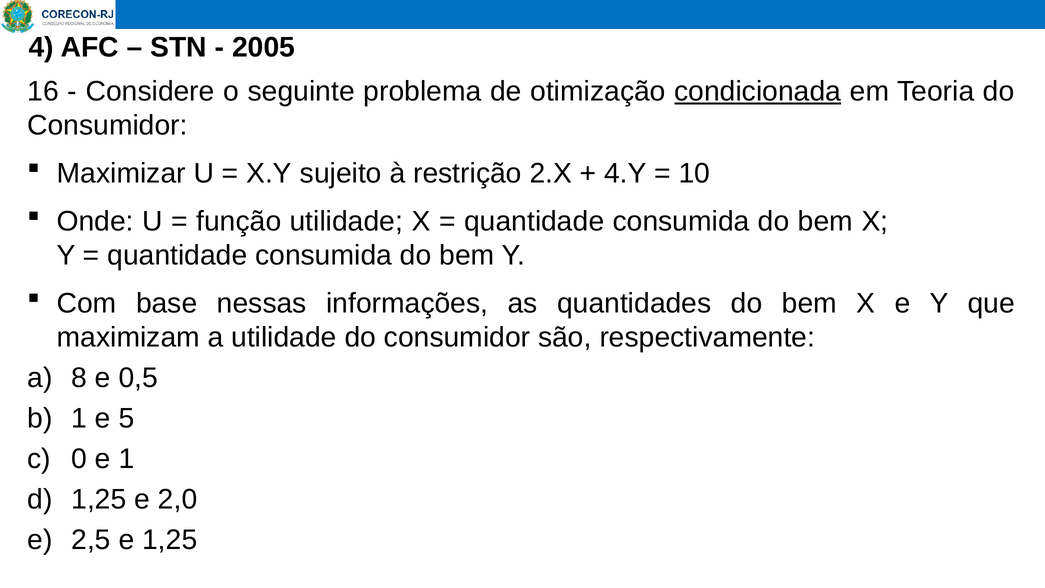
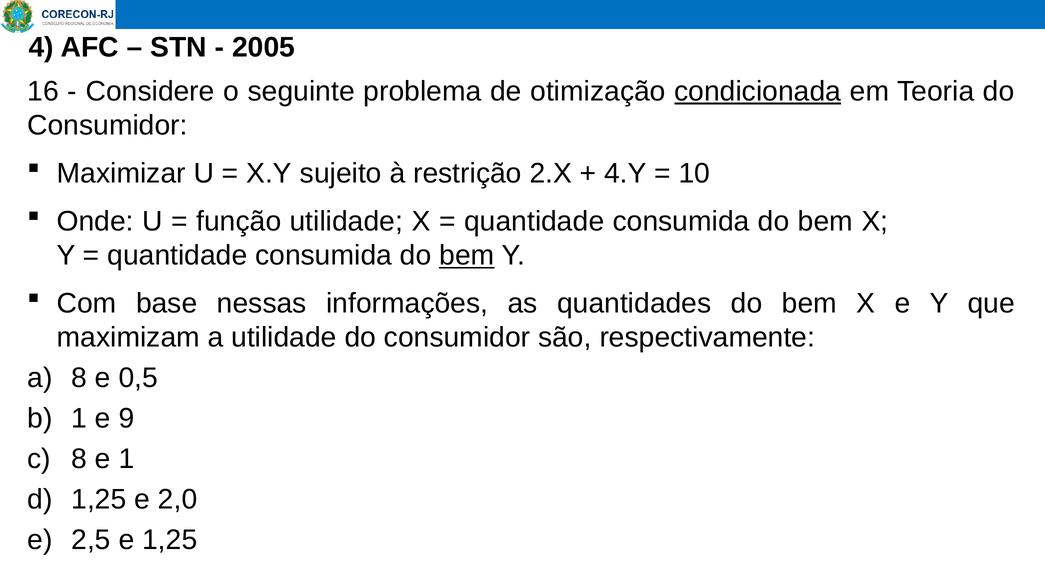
bem at (467, 255) underline: none -> present
5: 5 -> 9
0 at (79, 459): 0 -> 8
